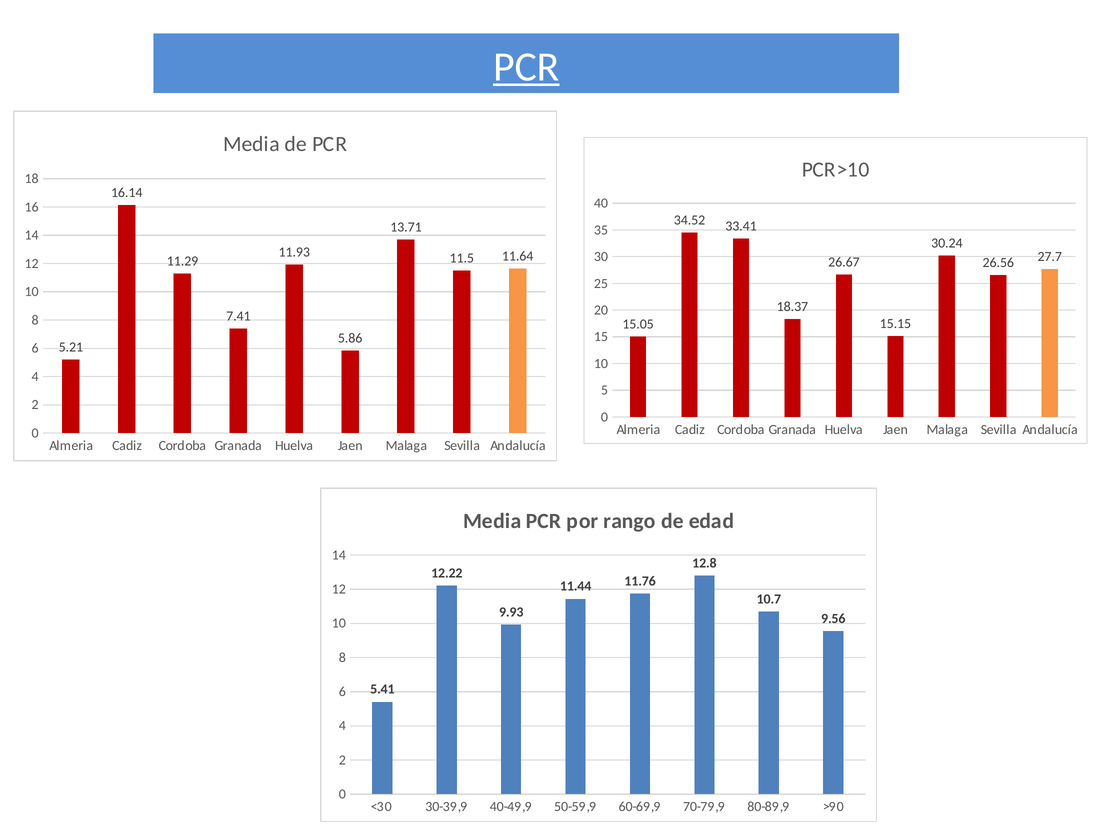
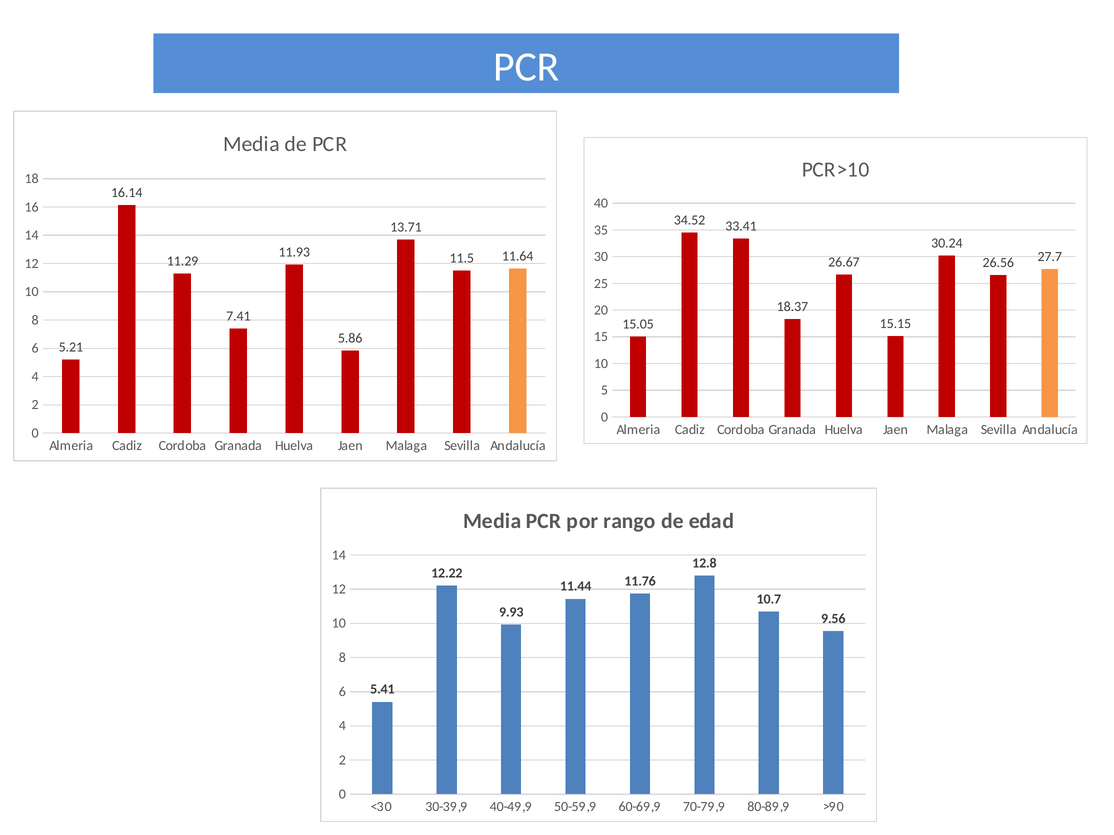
PCR at (526, 67) underline: present -> none
